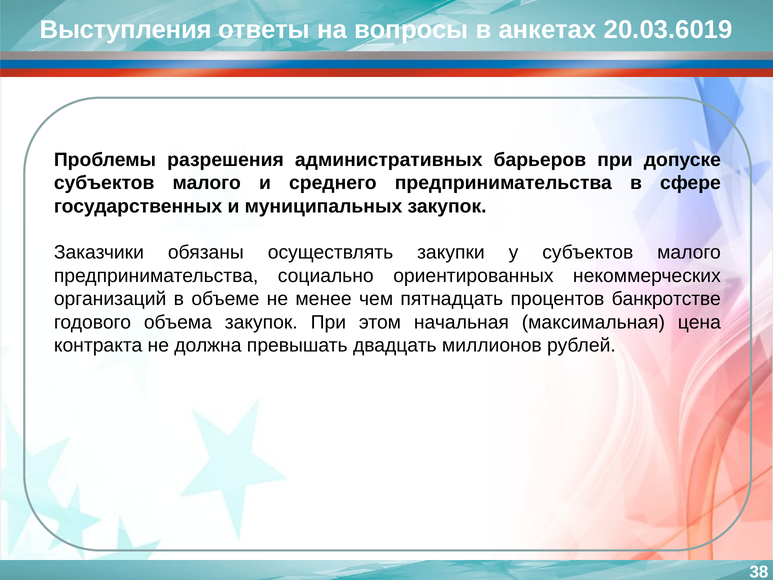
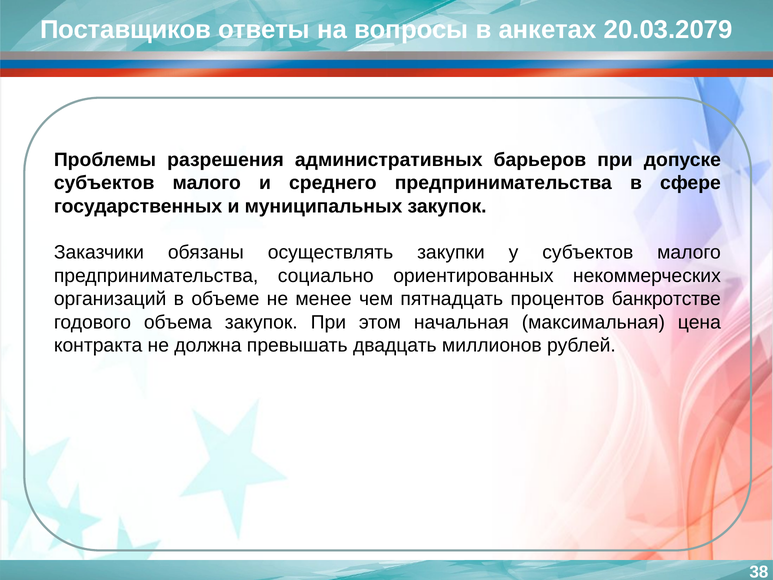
Выступления: Выступления -> Поставщиков
20.03.6019: 20.03.6019 -> 20.03.2079
